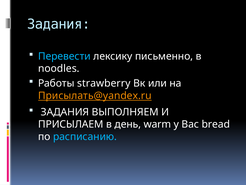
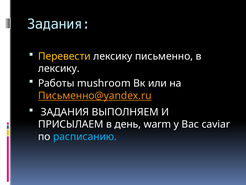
Перевести colour: light blue -> yellow
noodles at (59, 68): noodles -> лексику
strawberry: strawberry -> mushroom
Присылать@yandex.ru: Присылать@yandex.ru -> Письменно@yandex.ru
bread: bread -> caviar
